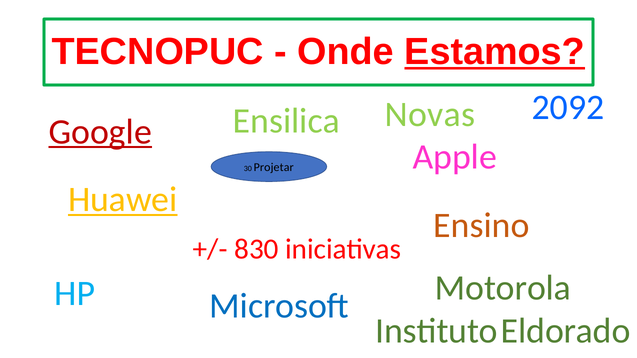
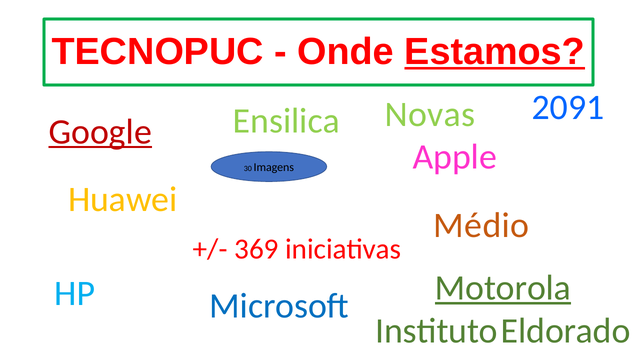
2092: 2092 -> 2091
Projetar: Projetar -> Imagens
Huawei underline: present -> none
Ensino: Ensino -> Médio
830: 830 -> 369
Motorola underline: none -> present
